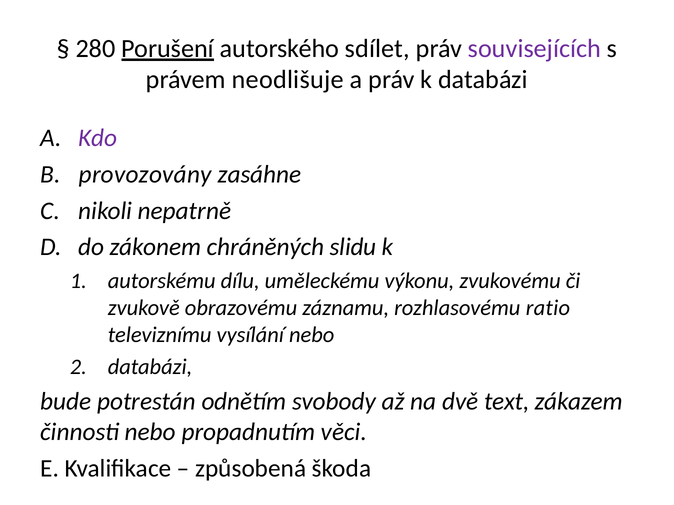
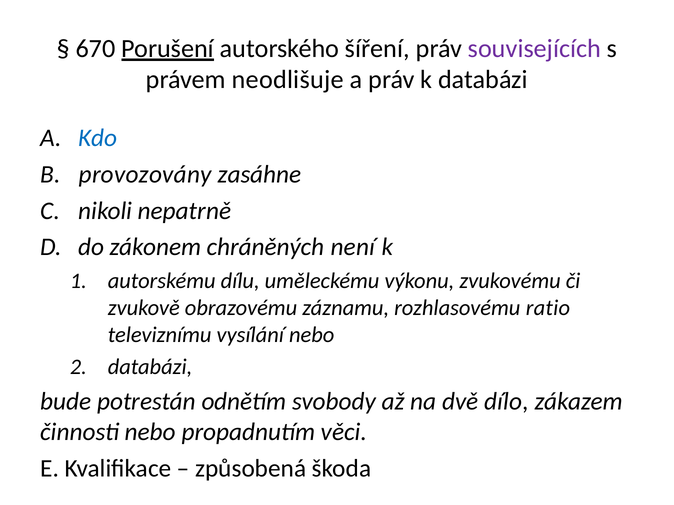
280: 280 -> 670
sdílet: sdílet -> šíření
Kdo colour: purple -> blue
slidu: slidu -> není
text: text -> dílo
